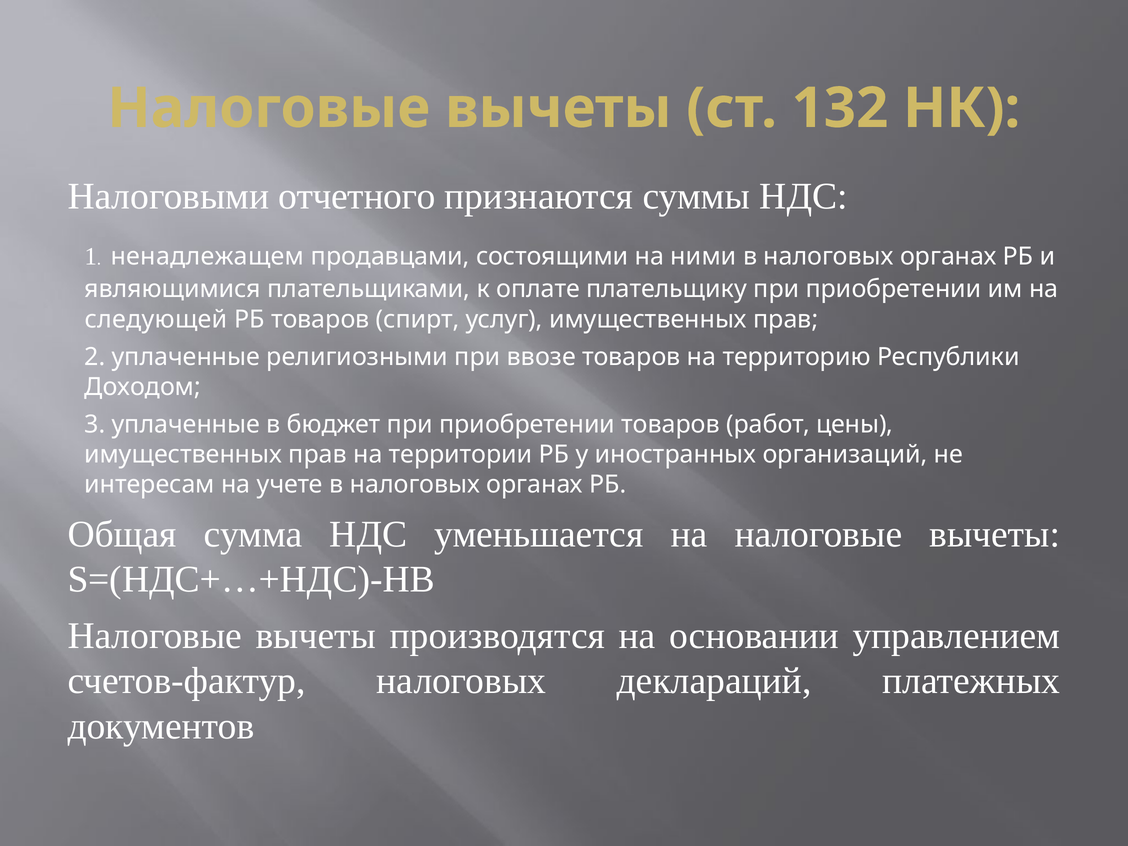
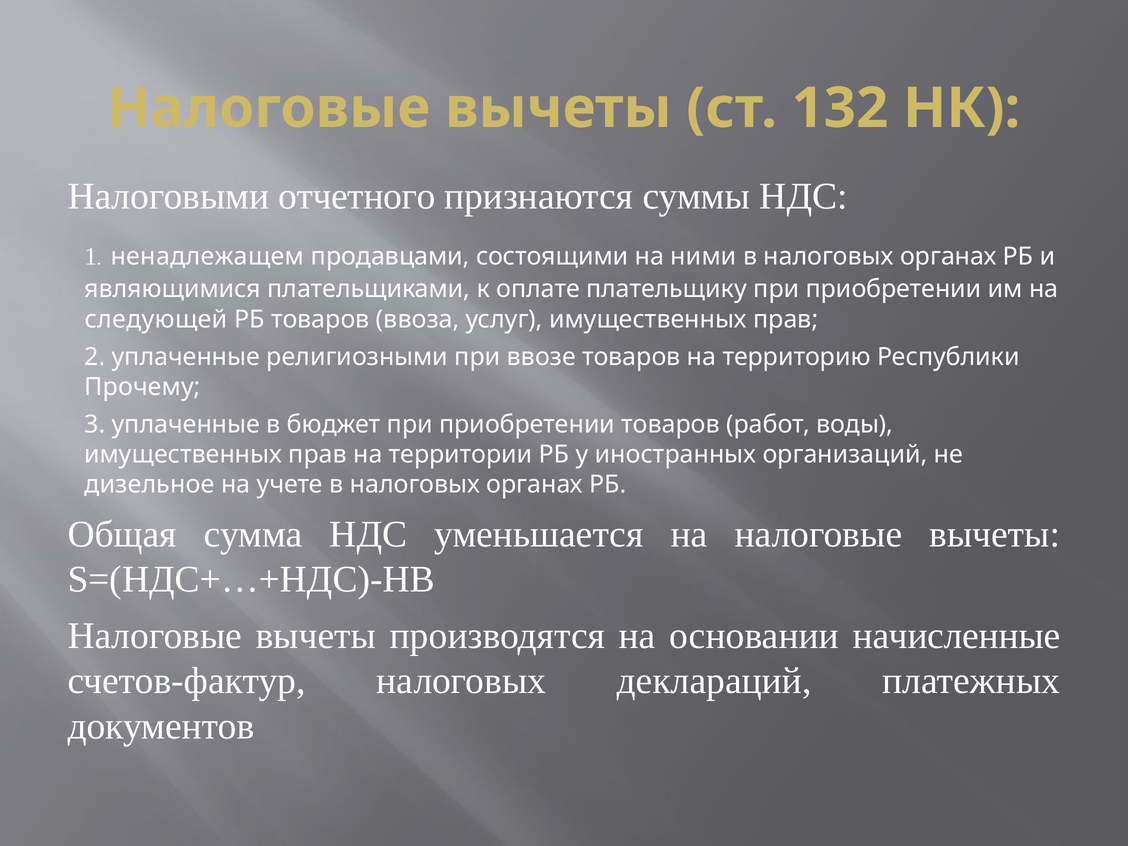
спирт: спирт -> ввоза
Доходом: Доходом -> Прочему
цены: цены -> воды
интересам: интересам -> дизельное
управлением: управлением -> начисленные
